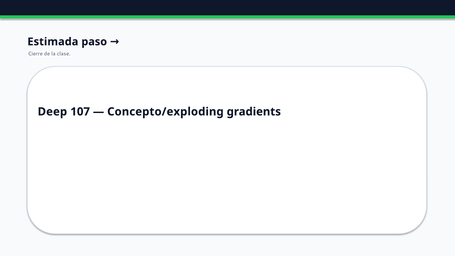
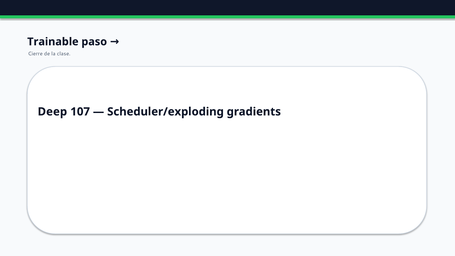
Estimada: Estimada -> Trainable
Concepto/exploding: Concepto/exploding -> Scheduler/exploding
